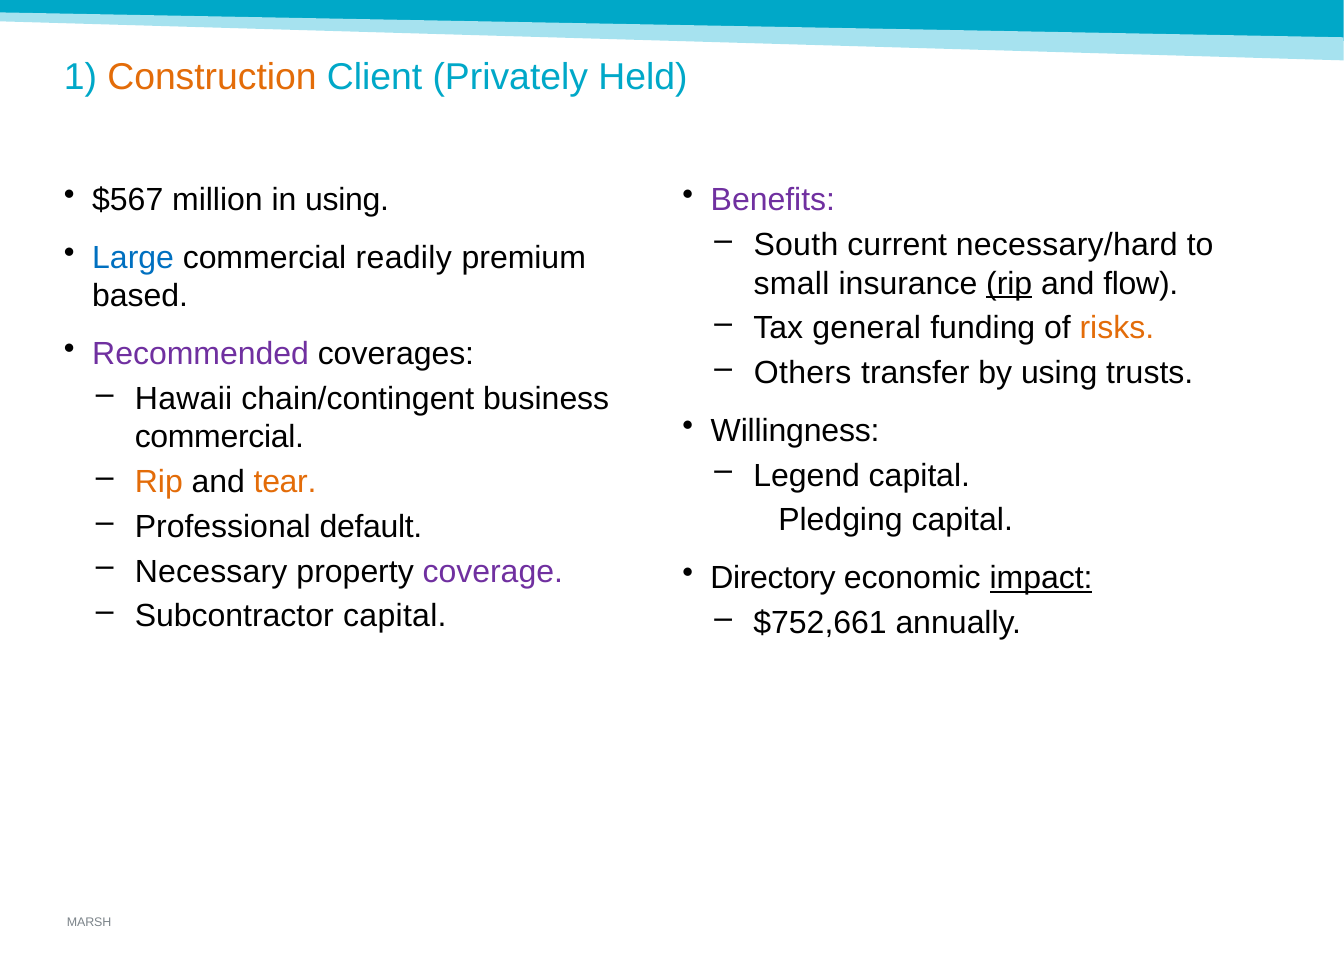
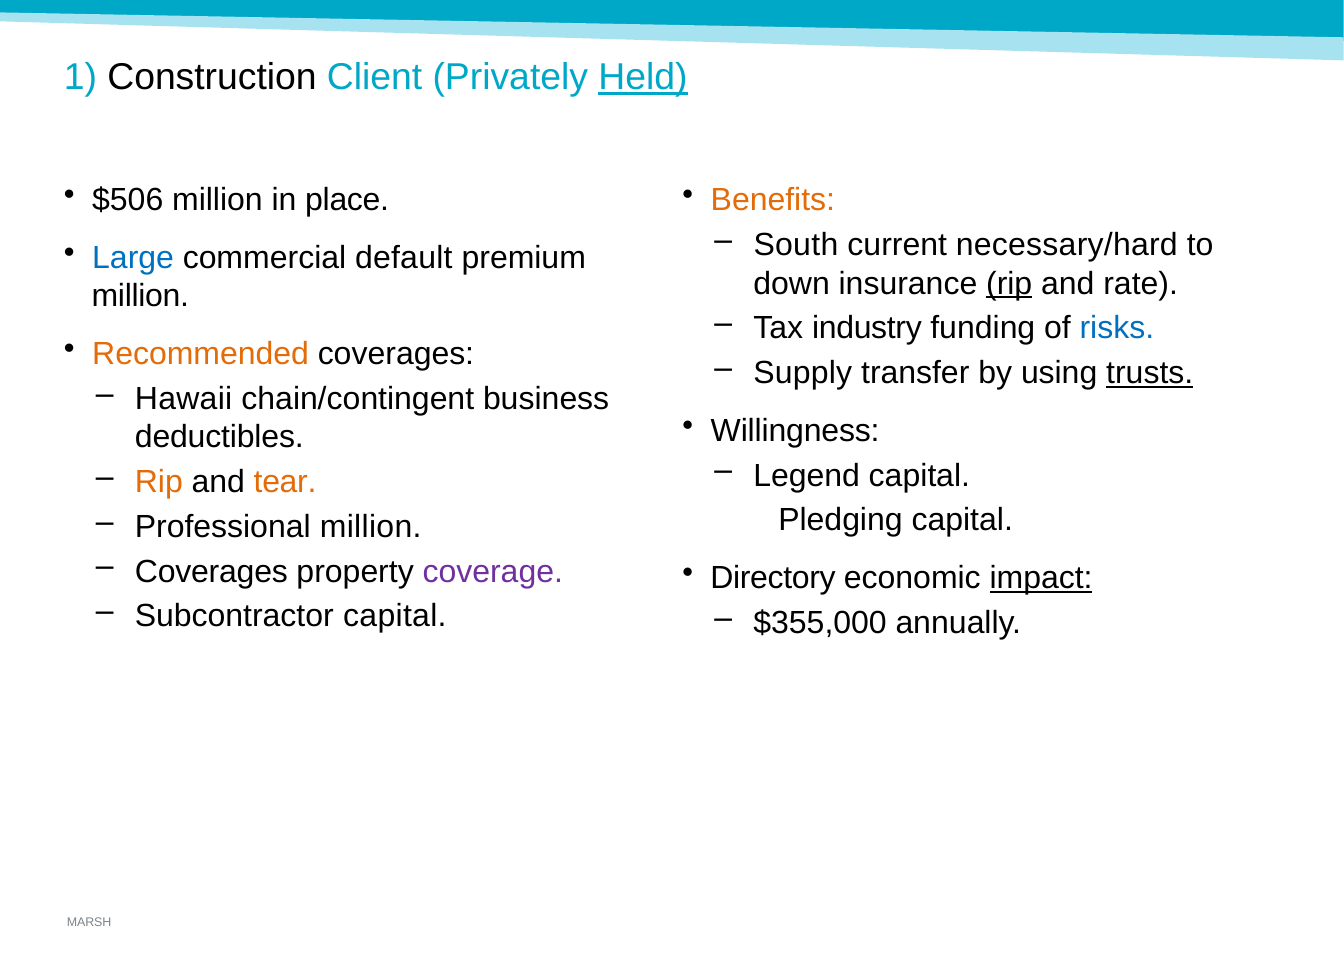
Construction colour: orange -> black
Held underline: none -> present
$567: $567 -> $506
in using: using -> place
Benefits colour: purple -> orange
readily: readily -> default
small: small -> down
flow: flow -> rate
based at (140, 296): based -> million
general: general -> industry
risks colour: orange -> blue
Recommended colour: purple -> orange
Others: Others -> Supply
trusts underline: none -> present
commercial at (219, 437): commercial -> deductibles
Professional default: default -> million
Necessary at (211, 571): Necessary -> Coverages
$752,661: $752,661 -> $355,000
